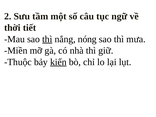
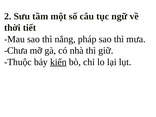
thì at (47, 39) underline: present -> none
nóng: nóng -> pháp
Miền: Miền -> Chưa
